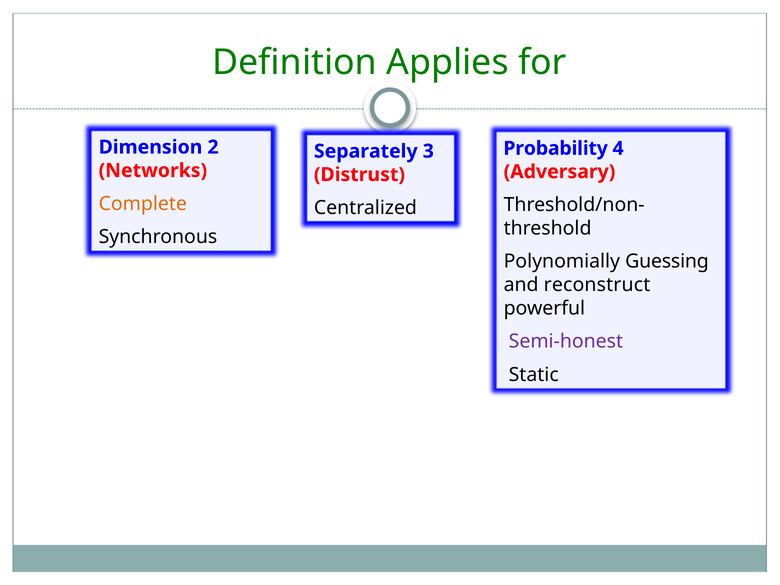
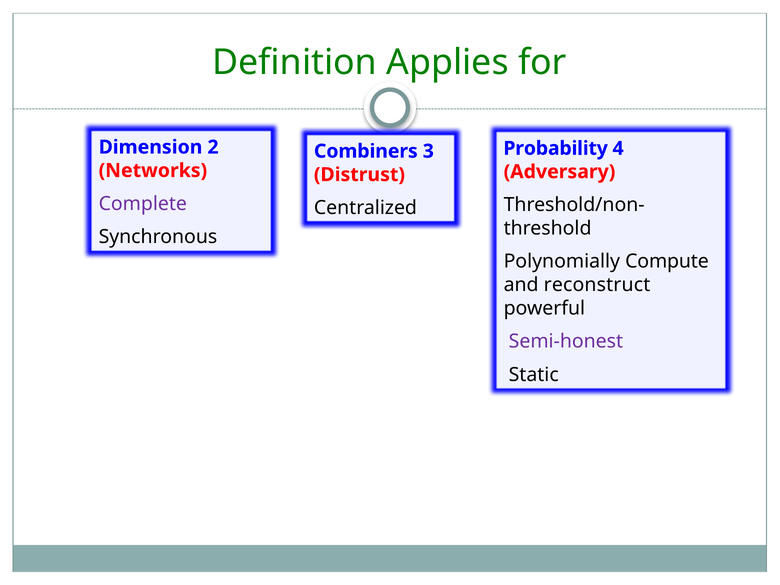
Separately: Separately -> Combiners
Complete colour: orange -> purple
Guessing: Guessing -> Compute
